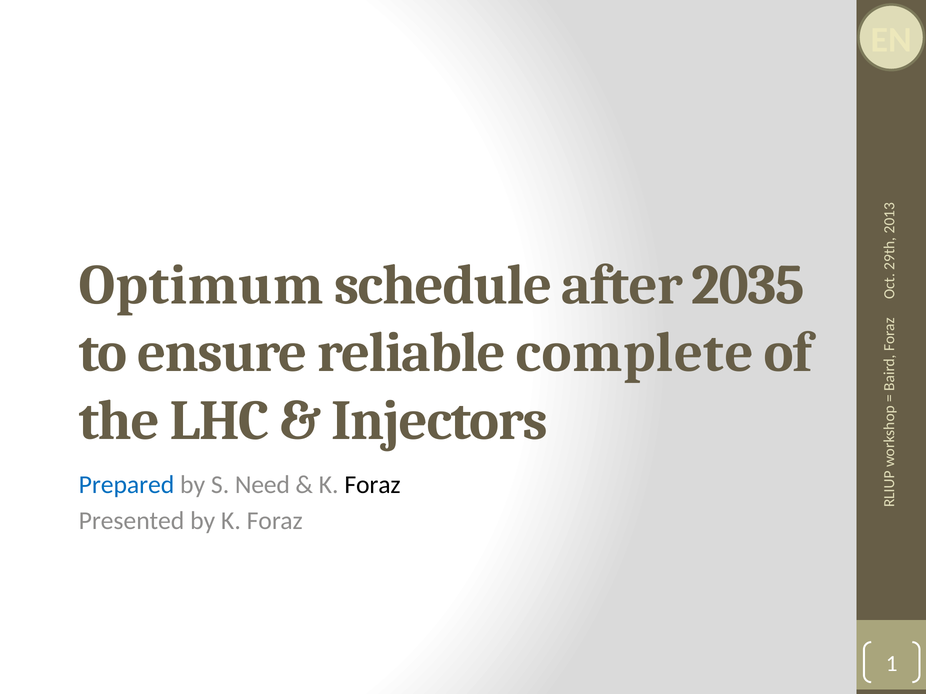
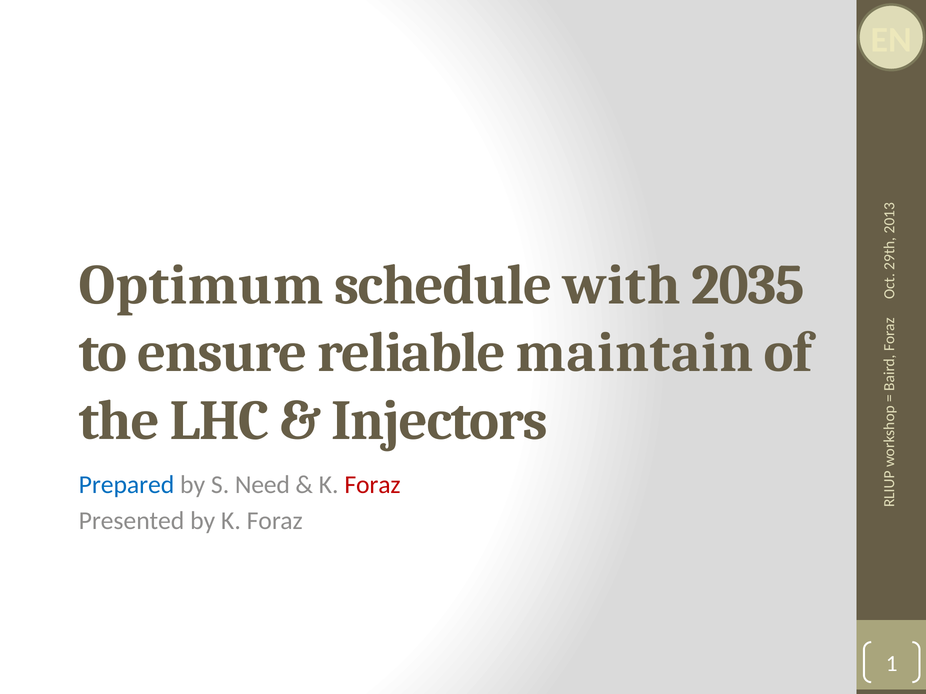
after: after -> with
complete: complete -> maintain
Foraz at (373, 485) colour: black -> red
